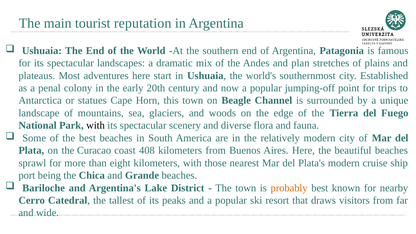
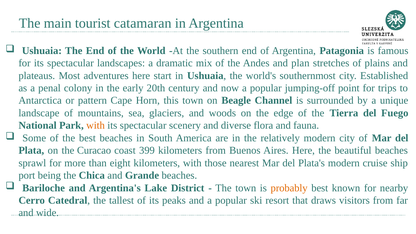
reputation: reputation -> catamaran
statues: statues -> pattern
with at (96, 126) colour: black -> orange
408: 408 -> 399
